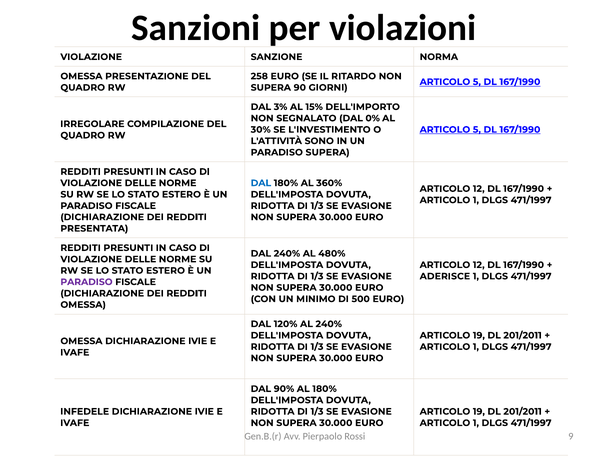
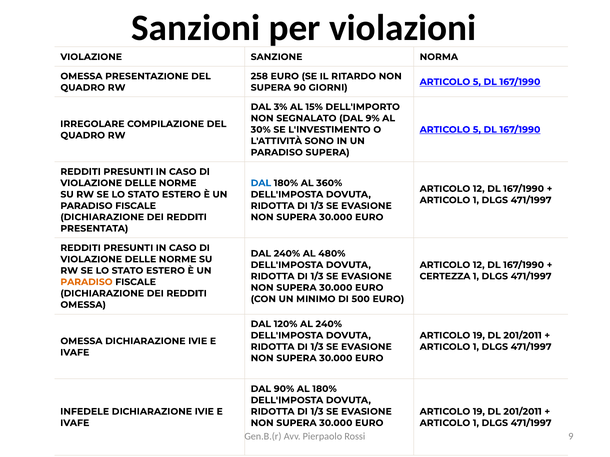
0%: 0% -> 9%
ADERISCE: ADERISCE -> CERTEZZA
PARADISO at (87, 282) colour: purple -> orange
